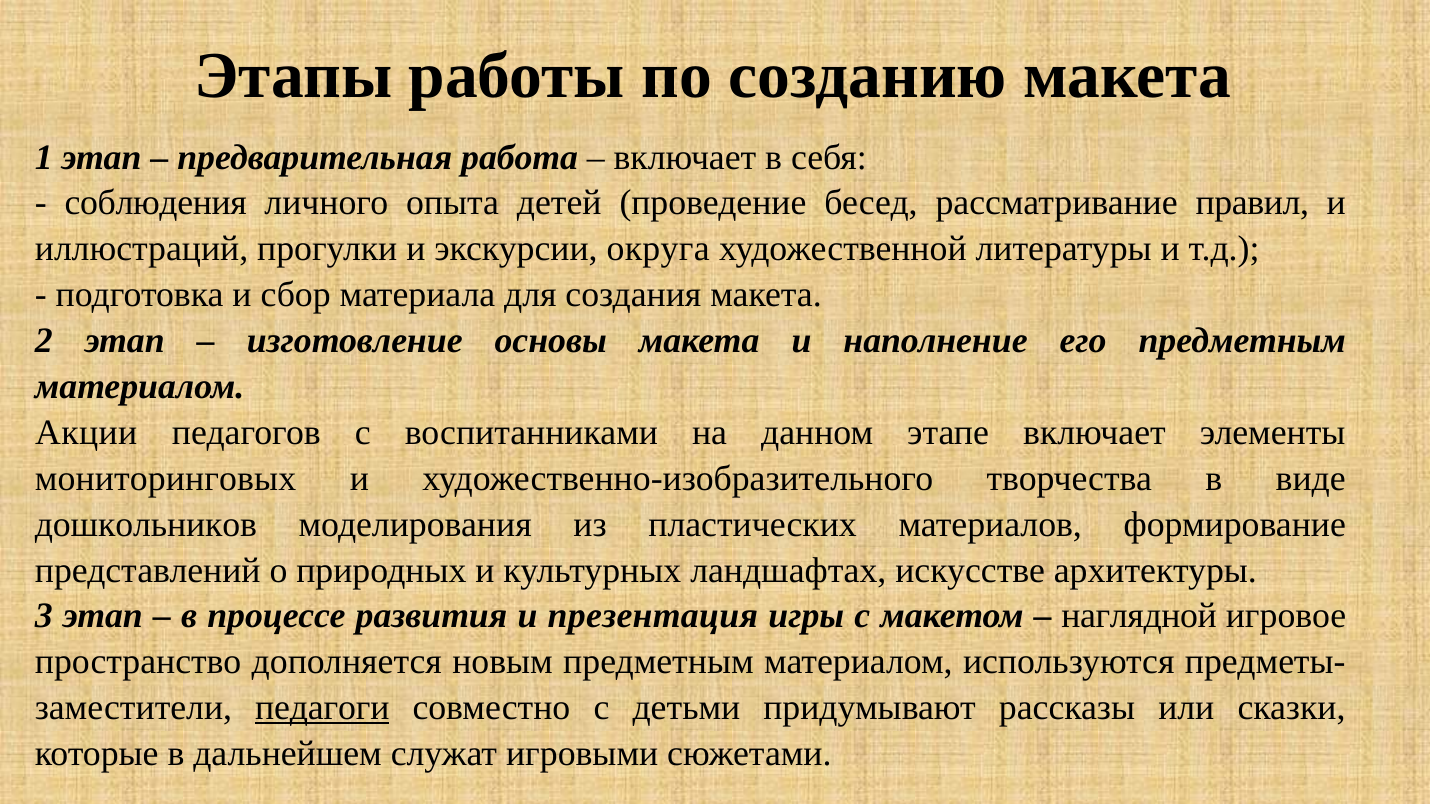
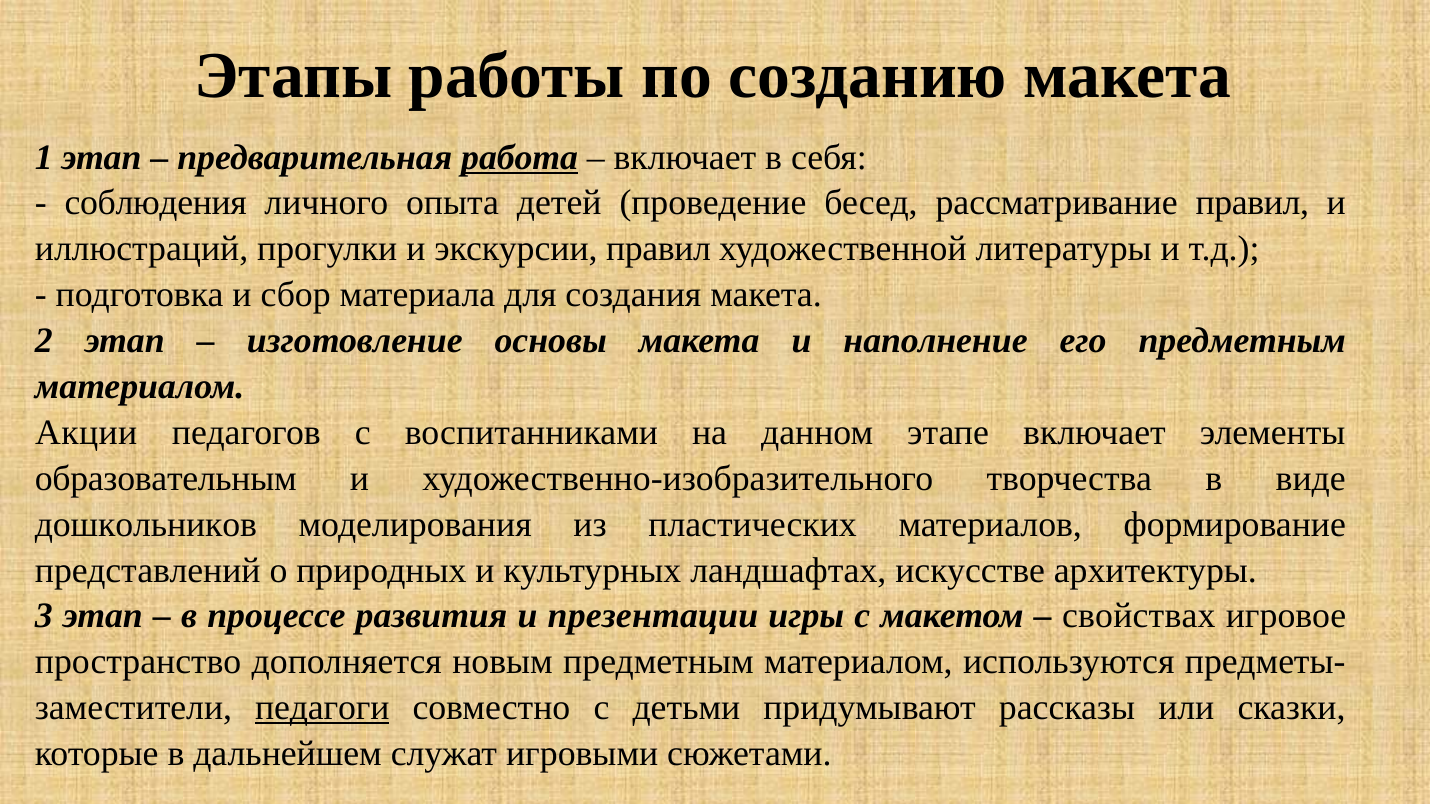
работа underline: none -> present
экскурсии округа: округа -> правил
мониторинговых: мониторинговых -> образовательным
презентация: презентация -> презентации
наглядной: наглядной -> свойствах
